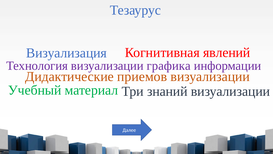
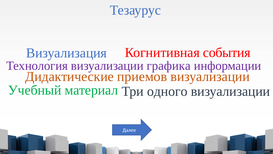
явлений: явлений -> события
знаний: знаний -> одного
